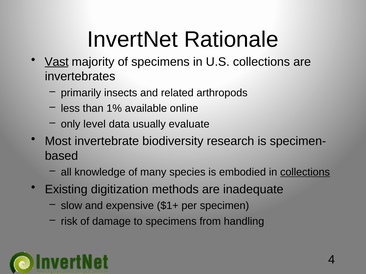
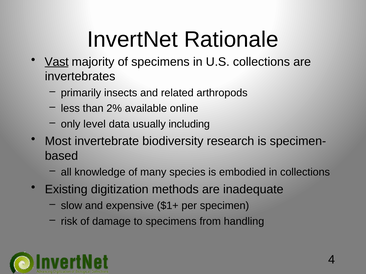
1%: 1% -> 2%
evaluate: evaluate -> including
collections at (305, 172) underline: present -> none
